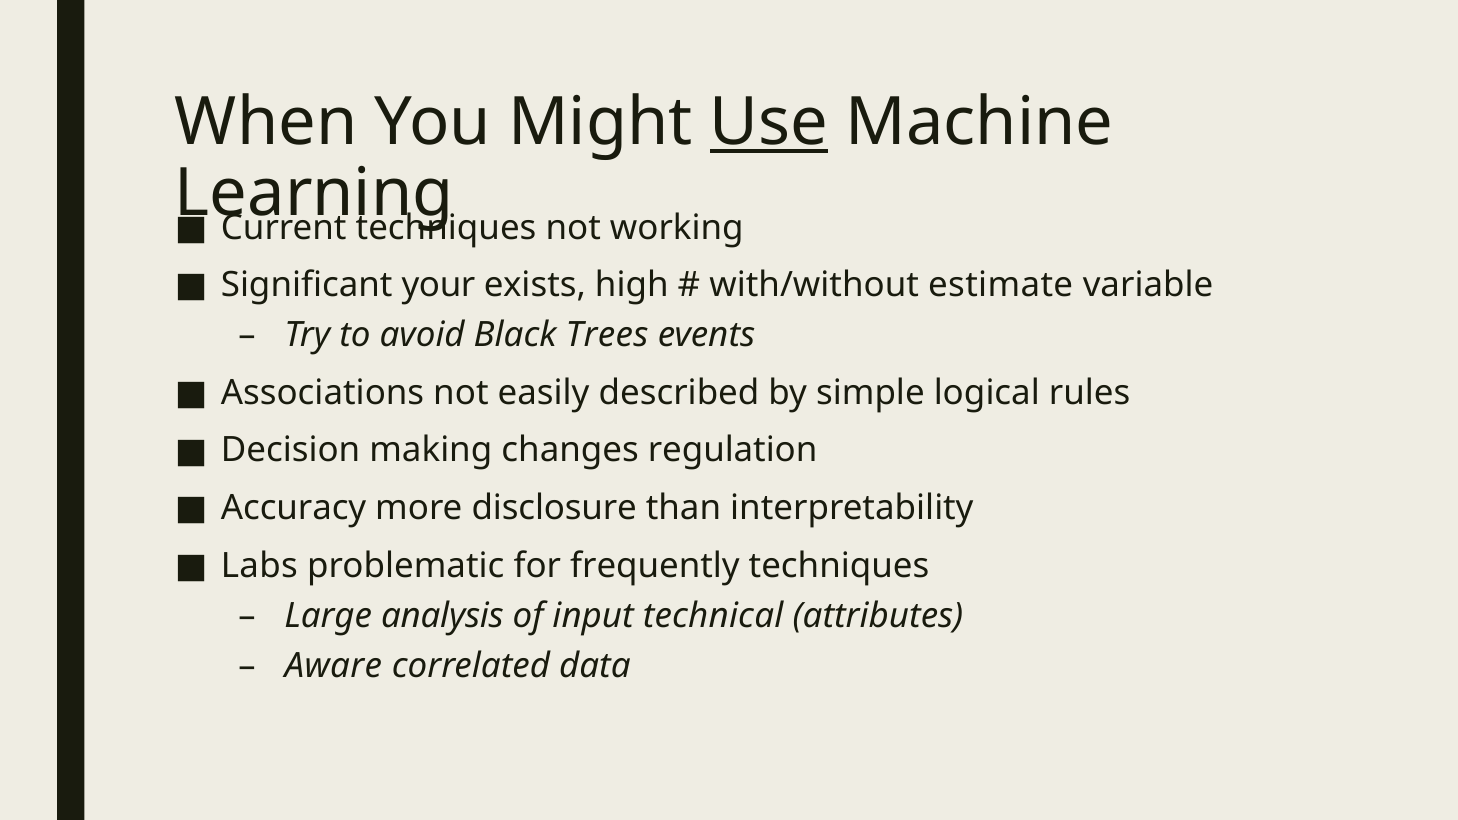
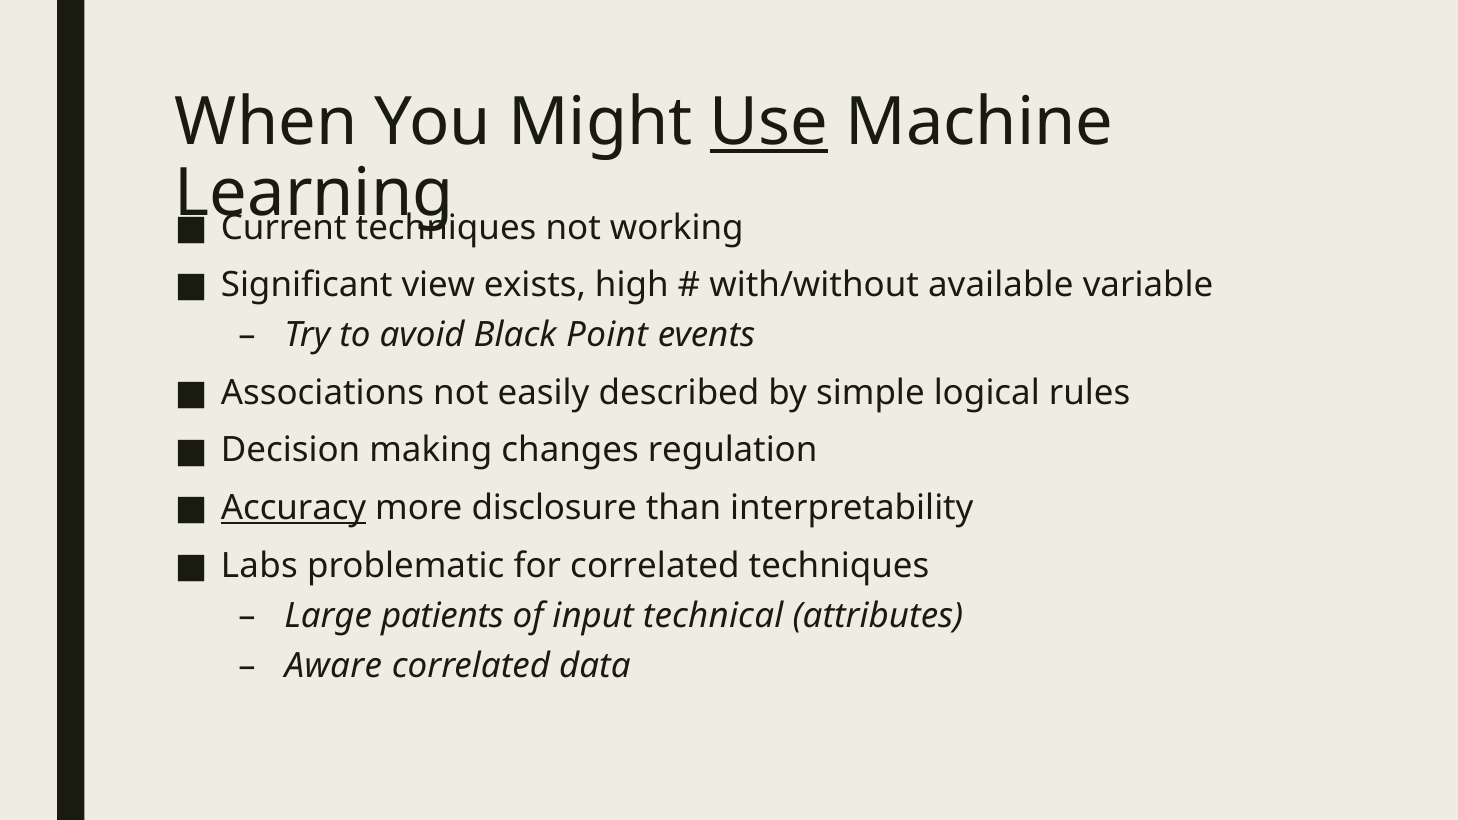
your: your -> view
estimate: estimate -> available
Trees: Trees -> Point
Accuracy underline: none -> present
for frequently: frequently -> correlated
analysis: analysis -> patients
